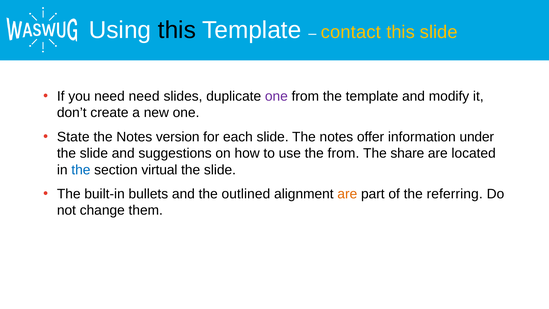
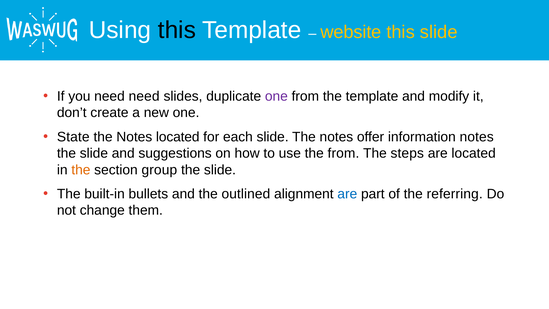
contact: contact -> website
Notes version: version -> located
information under: under -> notes
share: share -> steps
the at (81, 170) colour: blue -> orange
virtual: virtual -> group
are at (347, 194) colour: orange -> blue
